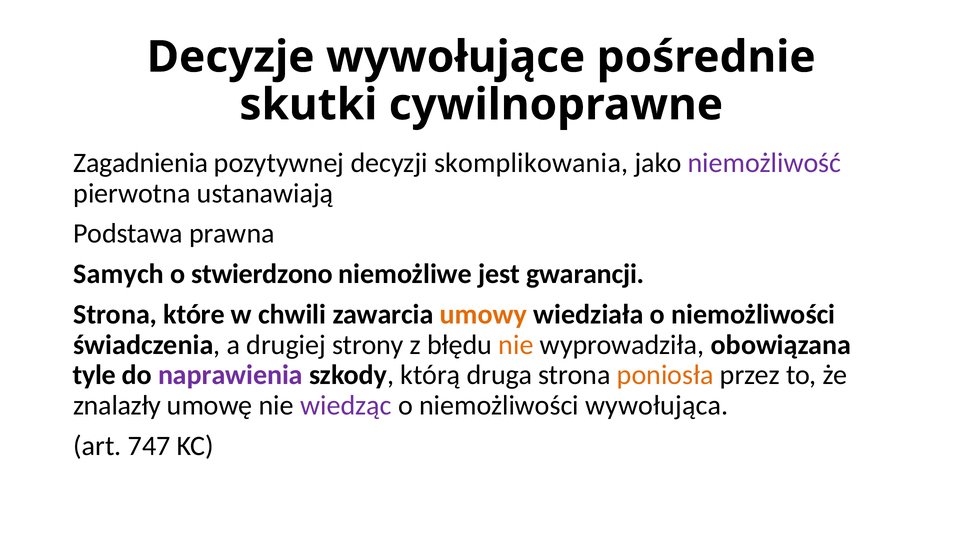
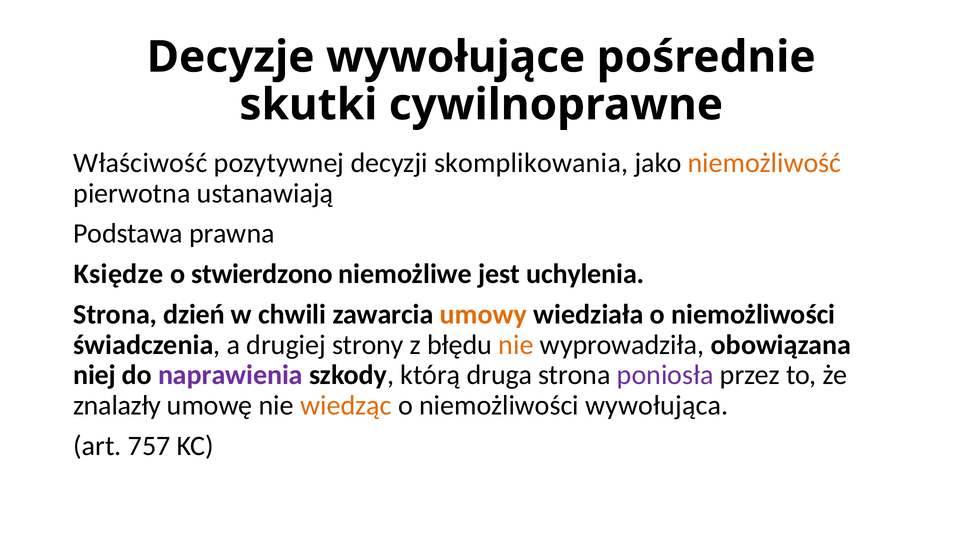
Zagadnienia: Zagadnienia -> Właściwość
niemożliwość colour: purple -> orange
Samych: Samych -> Księdze
gwarancji: gwarancji -> uchylenia
które: które -> dzień
tyle: tyle -> niej
poniosła colour: orange -> purple
wiedząc colour: purple -> orange
747: 747 -> 757
